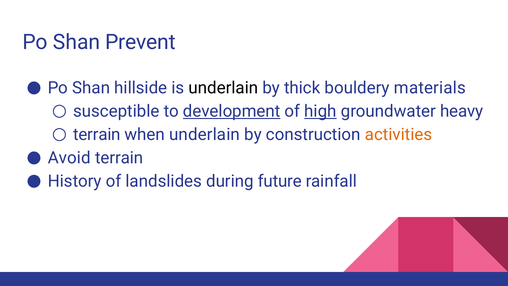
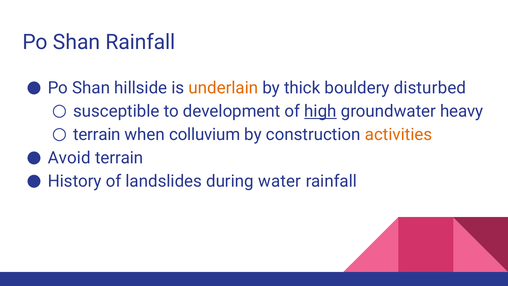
Shan Prevent: Prevent -> Rainfall
underlain at (223, 88) colour: black -> orange
materials: materials -> disturbed
development underline: present -> none
when underlain: underlain -> colluvium
future: future -> water
